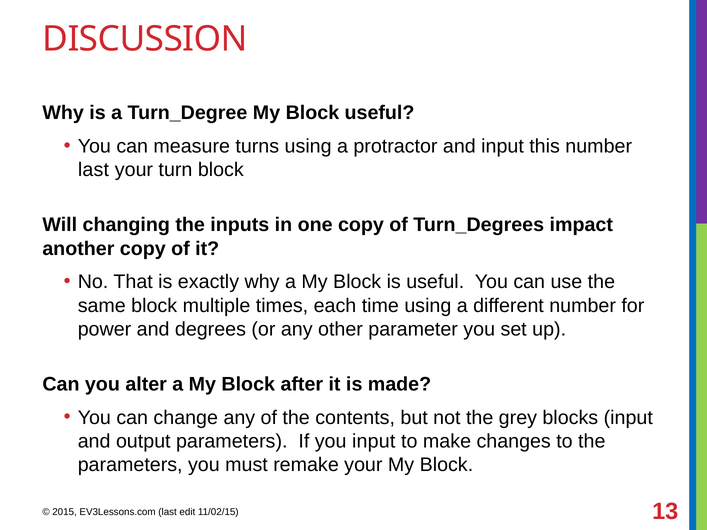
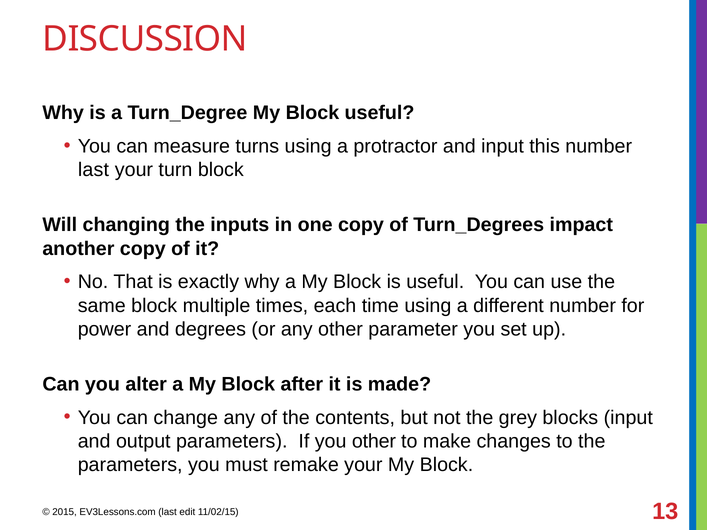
you input: input -> other
